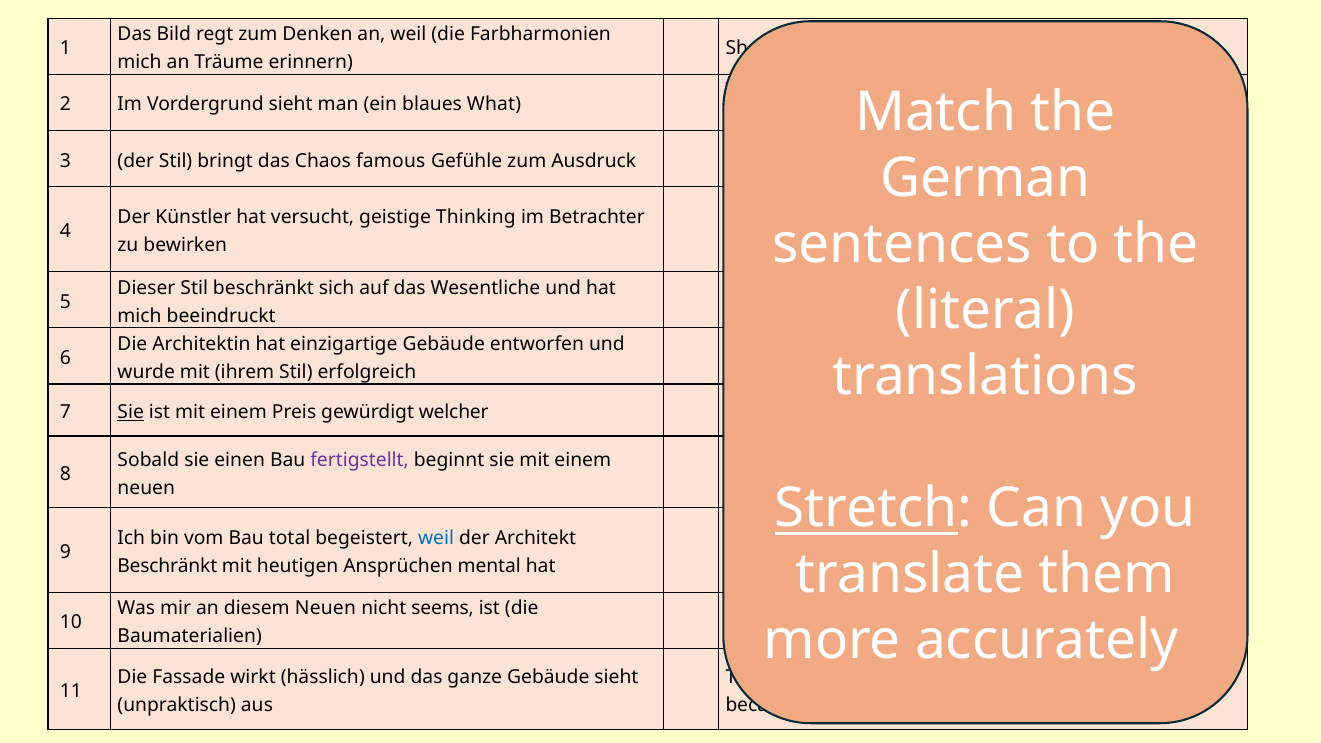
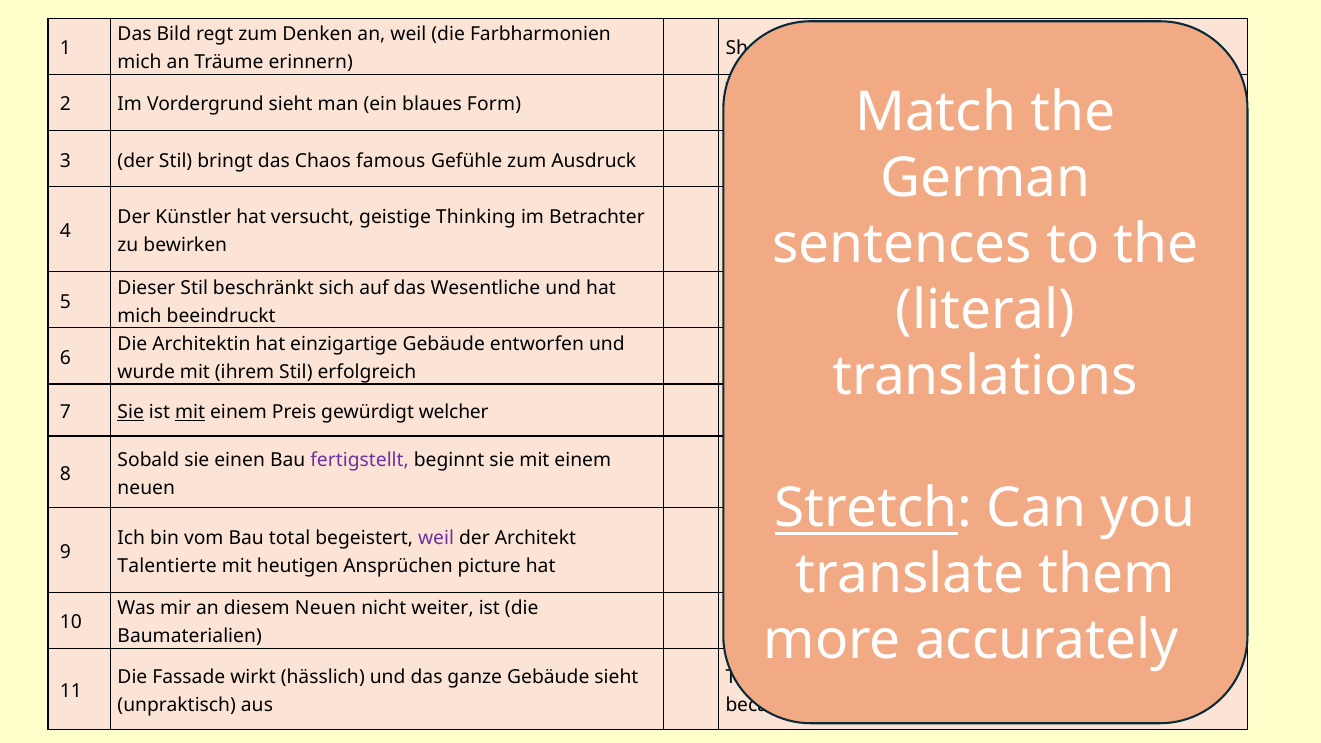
blaues What: What -> Form
mit at (190, 412) underline: none -> present
weil at (436, 538) colour: blue -> purple
Beschränkt at (167, 566): Beschränkt -> Talentierte
Ansprüchen mental: mental -> picture
nicht seems: seems -> weiter
